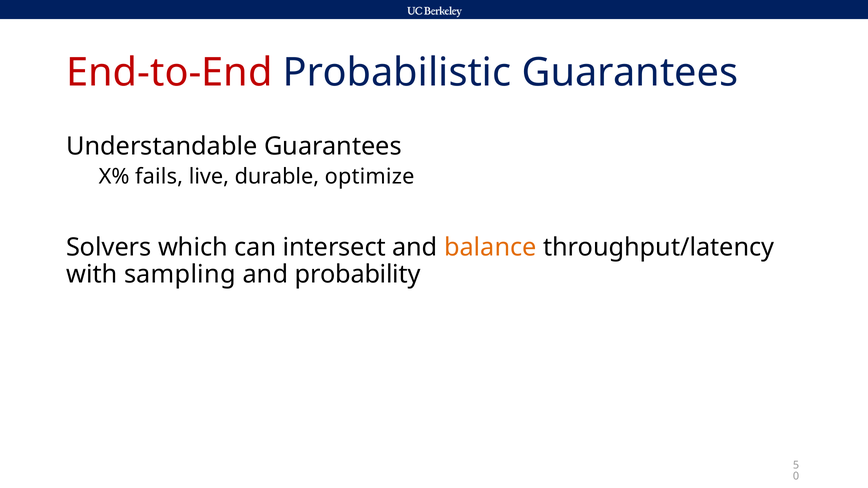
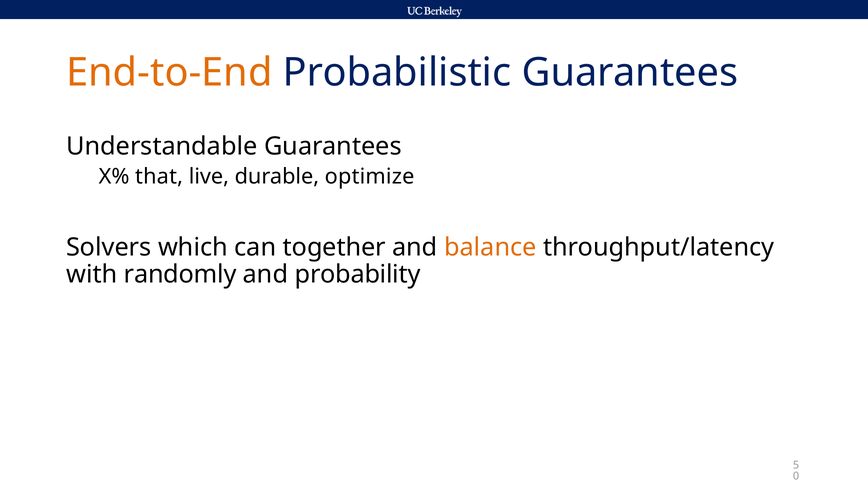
End-to-End colour: red -> orange
fails: fails -> that
intersect: intersect -> together
sampling: sampling -> randomly
